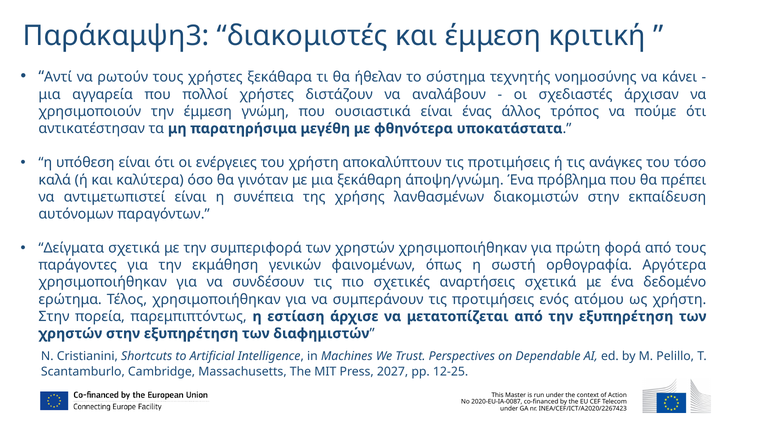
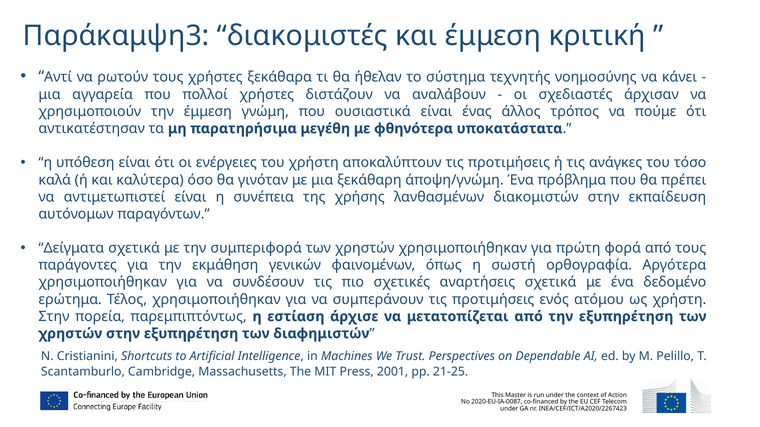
2027: 2027 -> 2001
12-25: 12-25 -> 21-25
